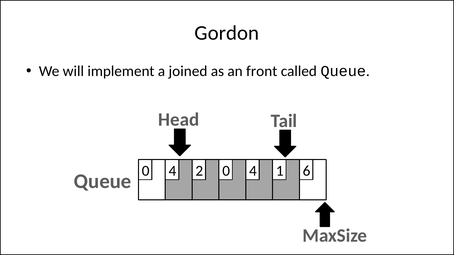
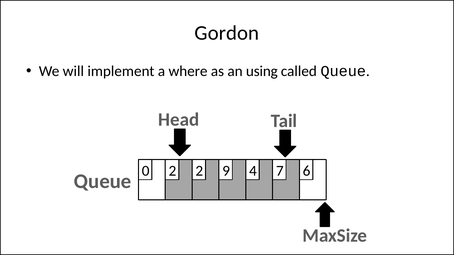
joined: joined -> where
front: front -> using
4 at (172, 171): 4 -> 2
2 0: 0 -> 9
1: 1 -> 7
